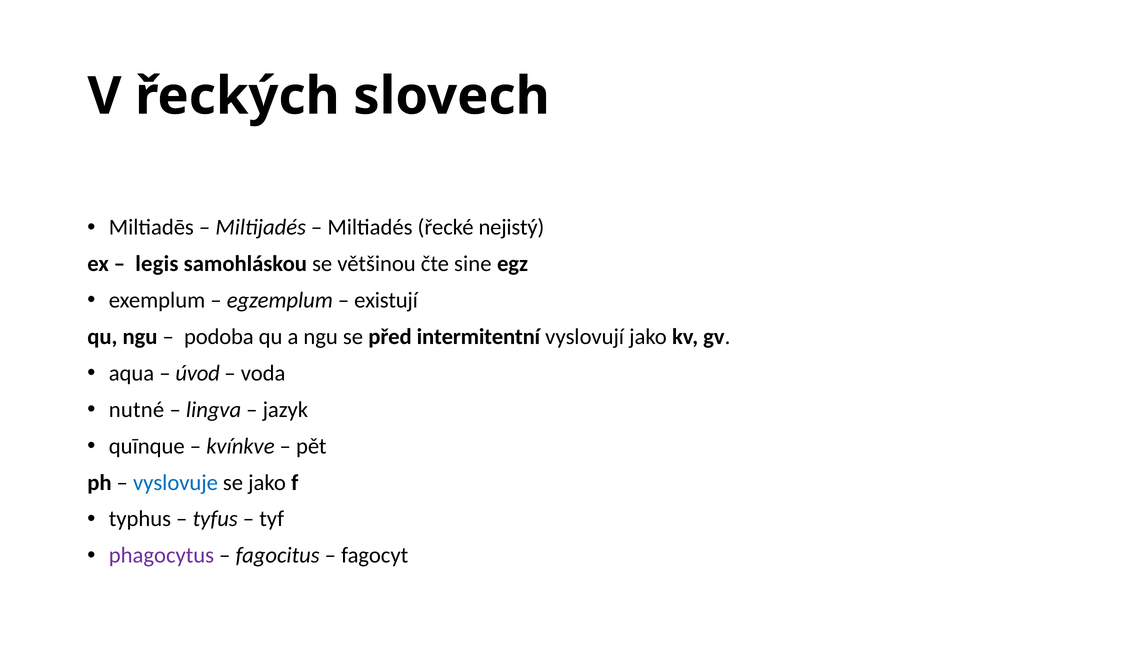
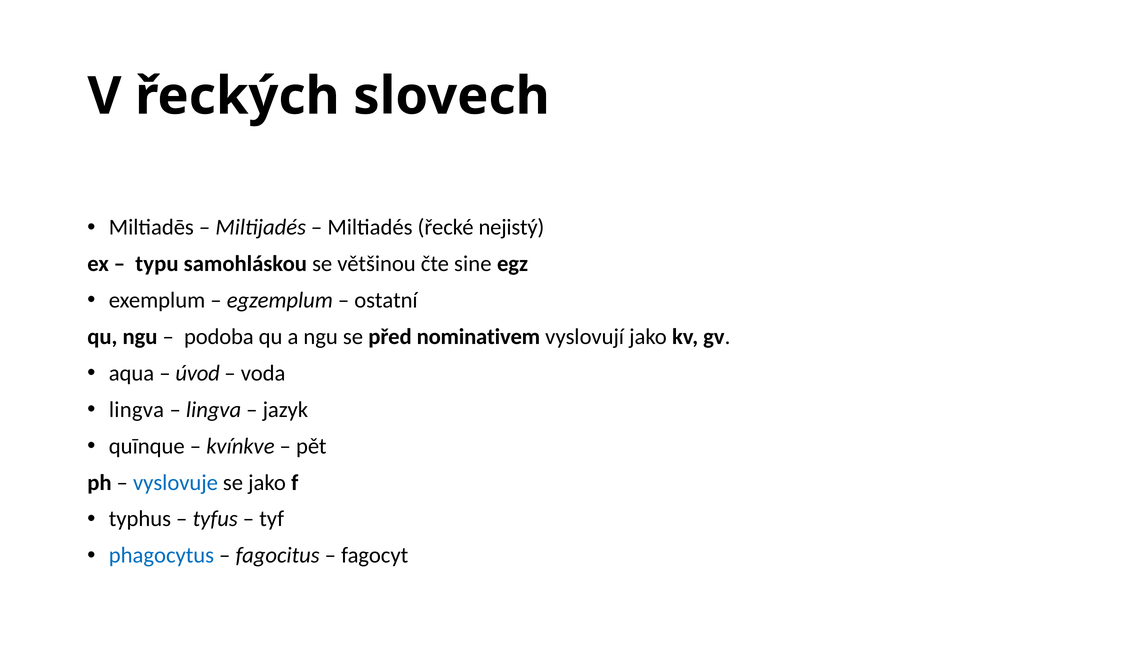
legis: legis -> typu
existují: existují -> ostatní
intermitentní: intermitentní -> nominativem
nutné at (137, 409): nutné -> lingva
phagocytus colour: purple -> blue
